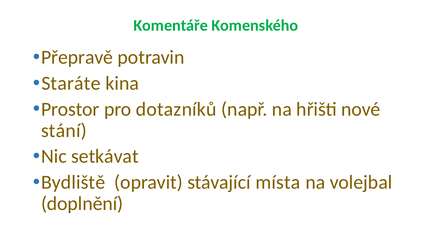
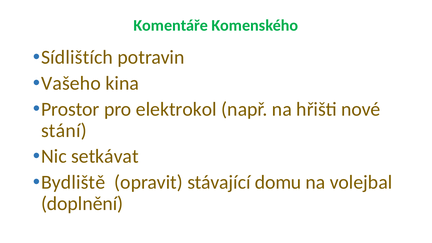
Přepravě: Přepravě -> Sídlištích
Staráte: Staráte -> Vašeho
dotazníků: dotazníků -> elektrokol
místa: místa -> domu
